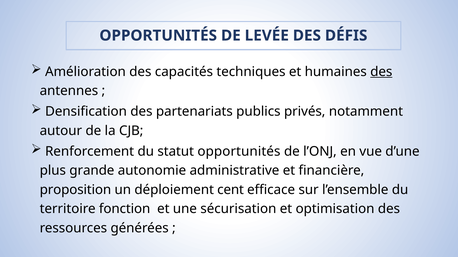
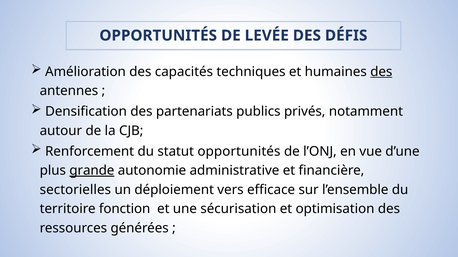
grande underline: none -> present
proposition: proposition -> sectorielles
cent: cent -> vers
